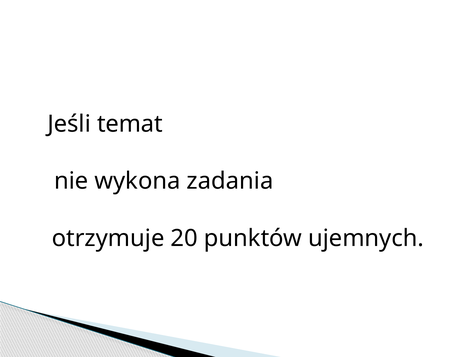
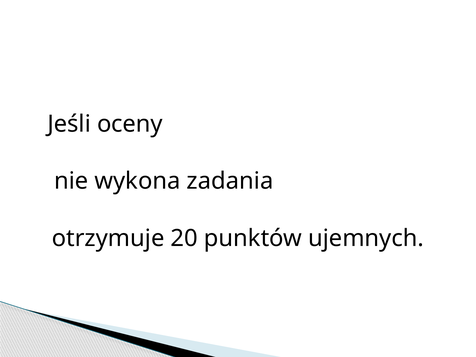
temat: temat -> oceny
